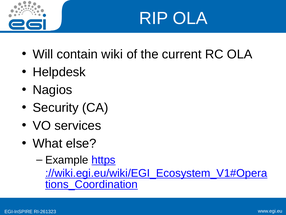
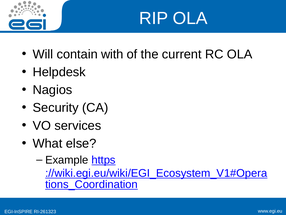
wiki: wiki -> with
